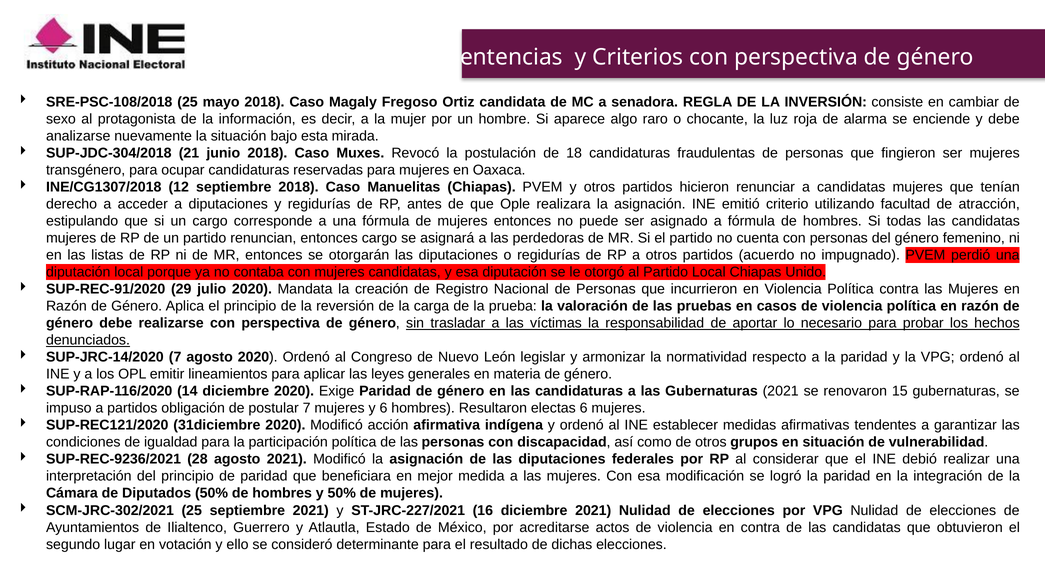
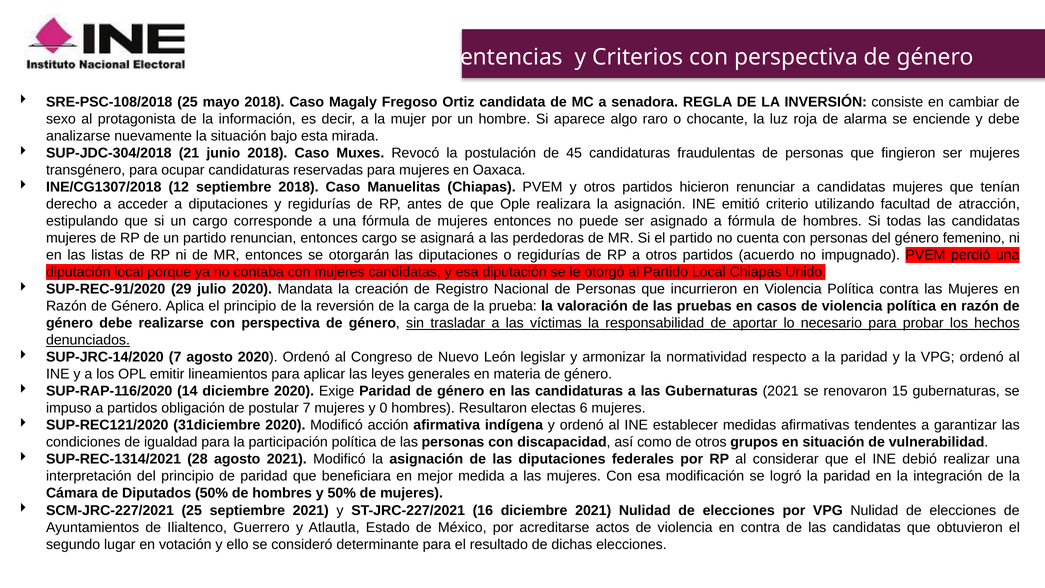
18: 18 -> 45
y 6: 6 -> 0
SUP-REC-9236/2021: SUP-REC-9236/2021 -> SUP-REC-1314/2021
SCM-JRC-302/2021: SCM-JRC-302/2021 -> SCM-JRC-227/2021
